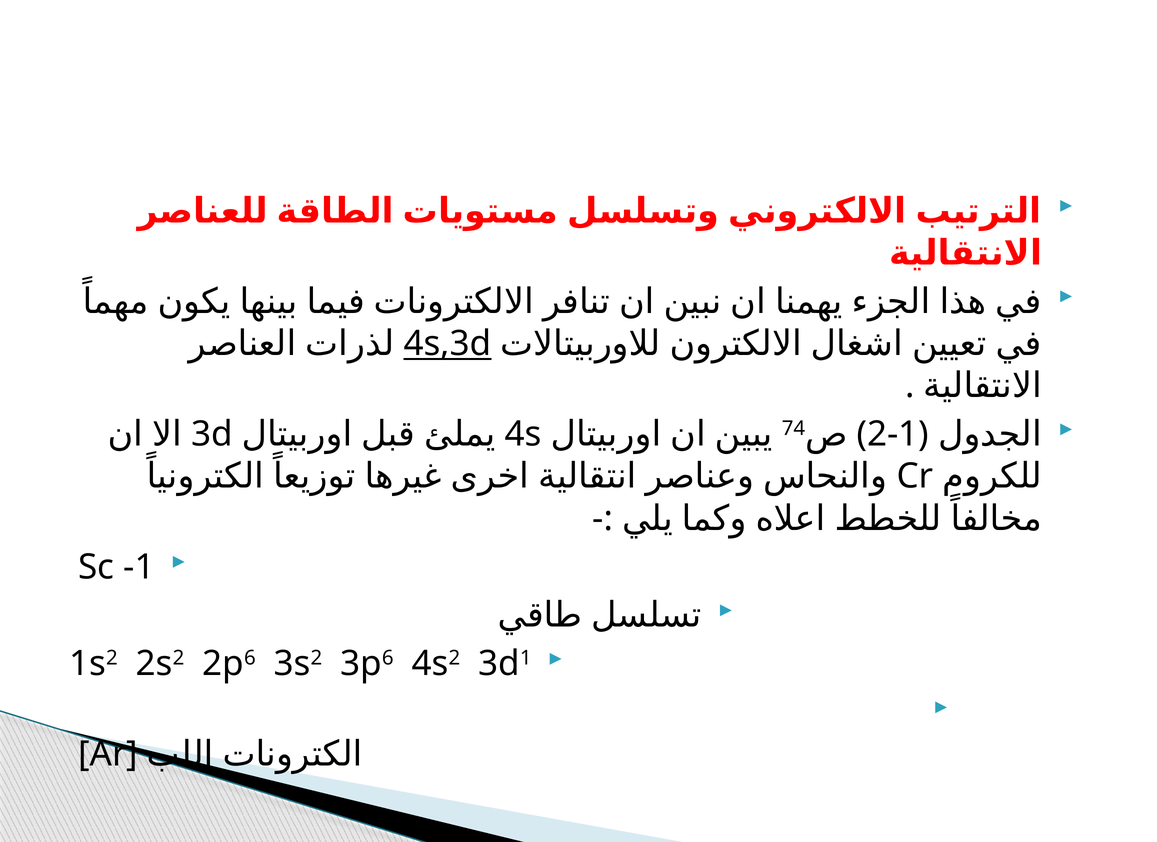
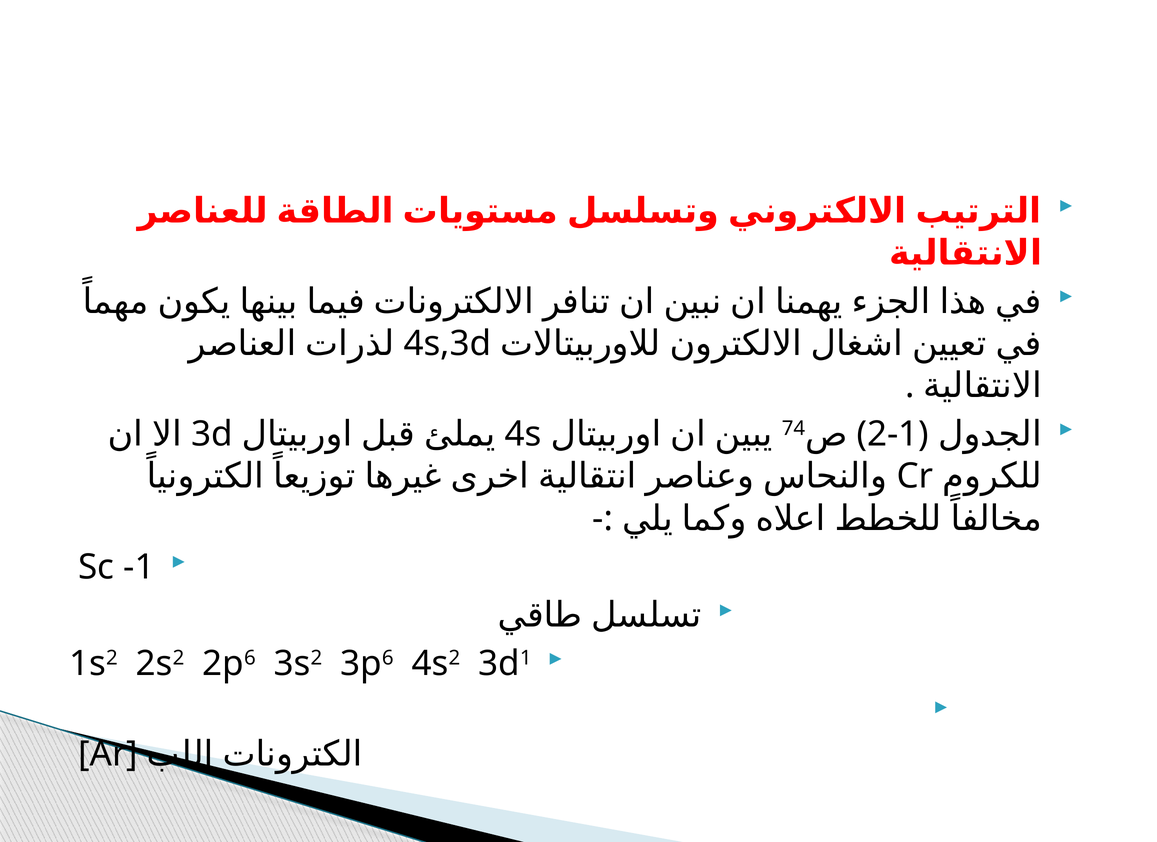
4s,3d underline: present -> none
